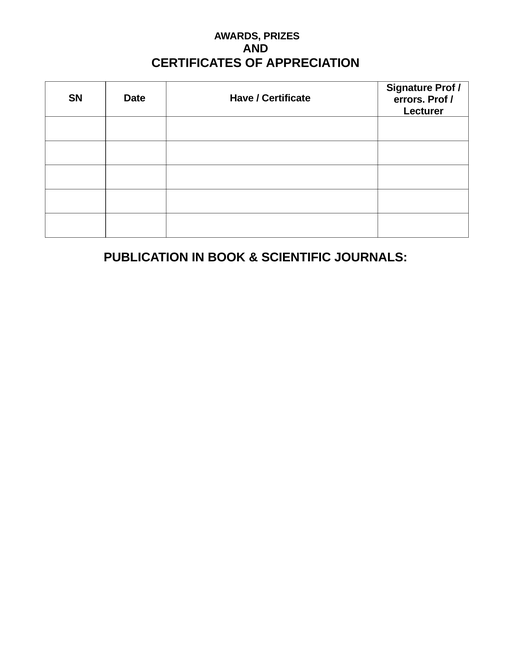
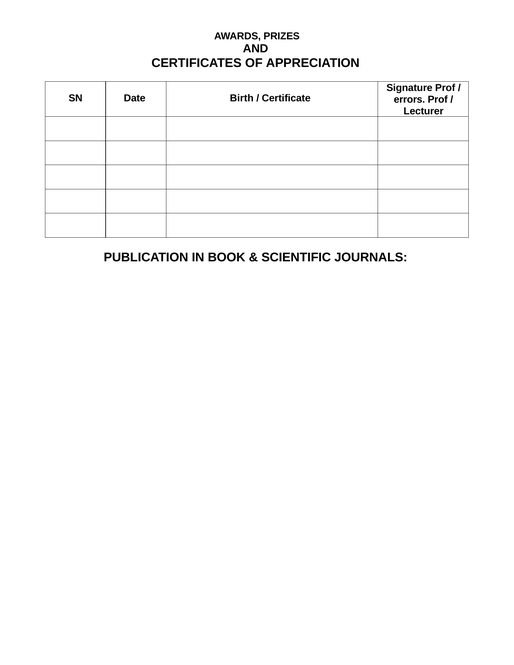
Have: Have -> Birth
